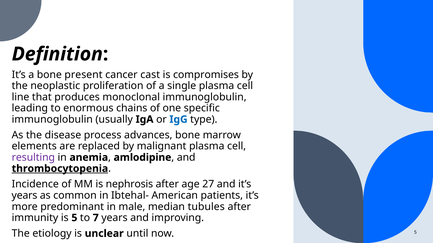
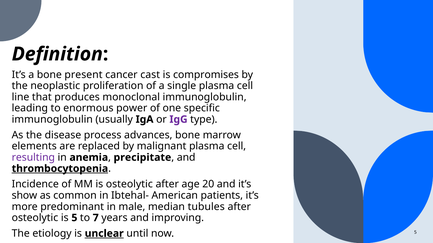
chains: chains -> power
IgG colour: blue -> purple
amlodipine: amlodipine -> precipitate
is nephrosis: nephrosis -> osteolytic
27: 27 -> 20
years at (24, 196): years -> show
immunity at (35, 218): immunity -> osteolytic
unclear underline: none -> present
